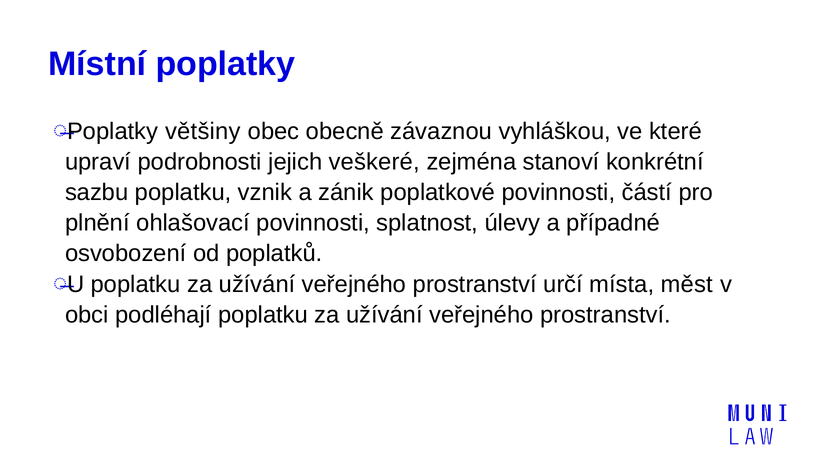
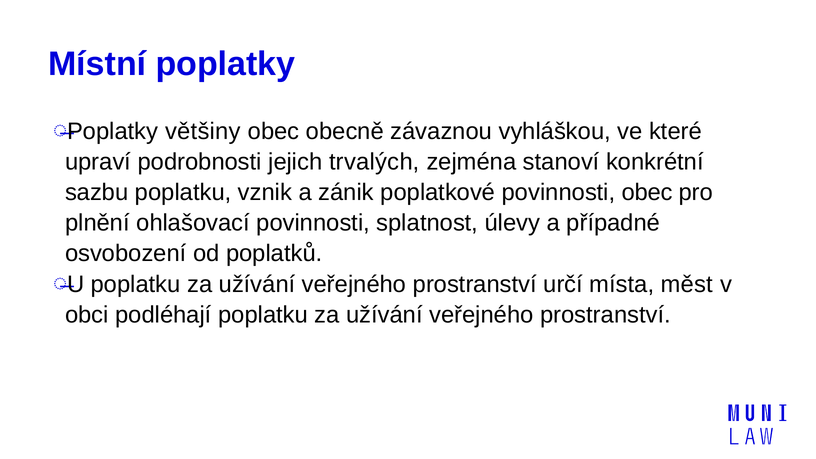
veškeré: veškeré -> trvalých
povinnosti částí: částí -> obec
